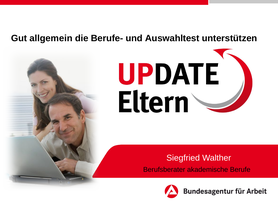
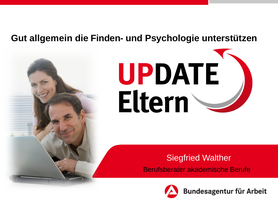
Berufe-: Berufe- -> Finden-
Auswahltest: Auswahltest -> Psychologie
